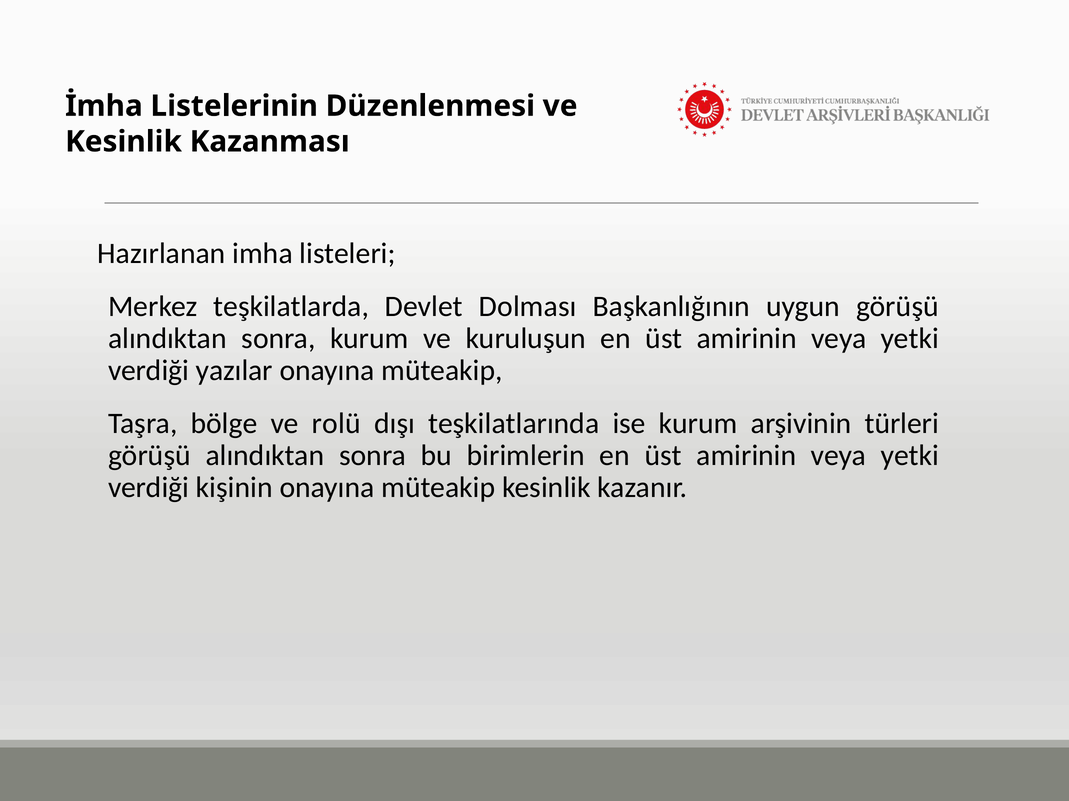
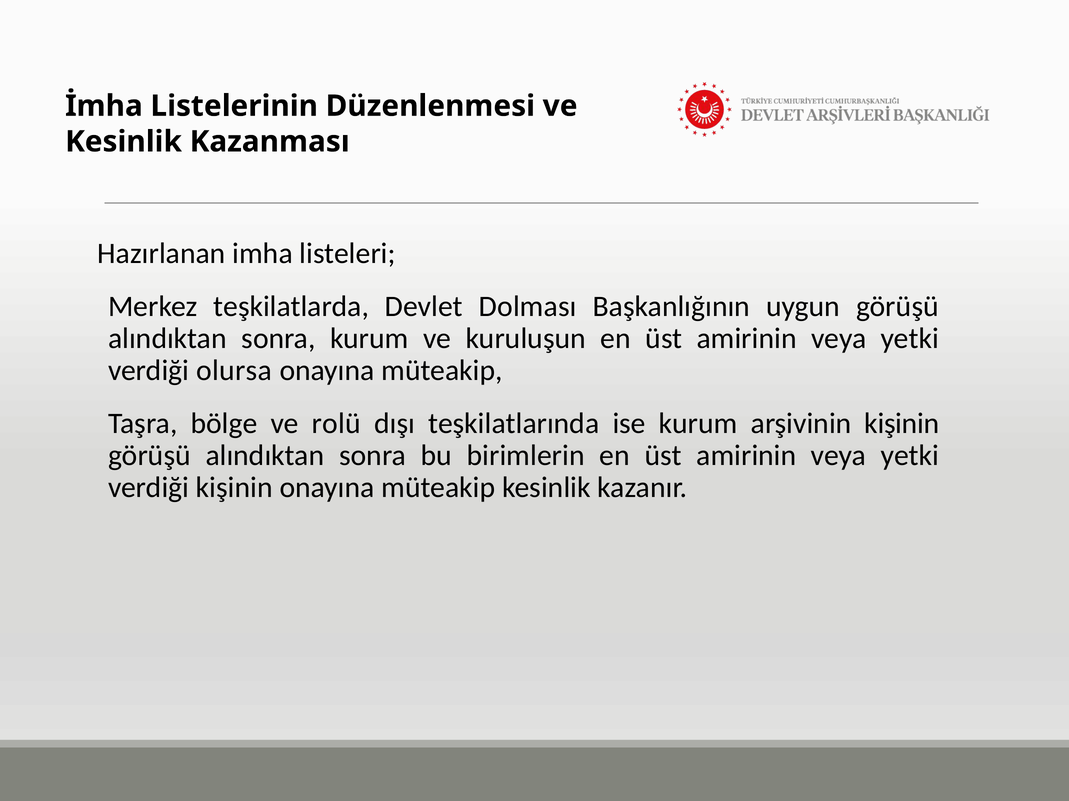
yazılar: yazılar -> olursa
arşivinin türleri: türleri -> kişinin
